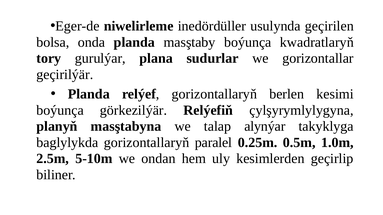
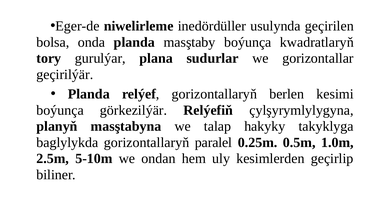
alynýar: alynýar -> hakyky
